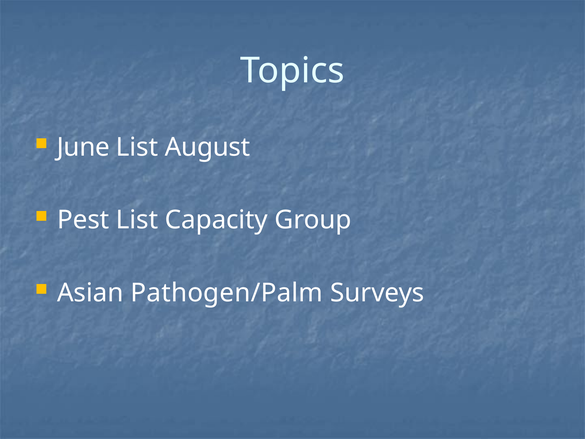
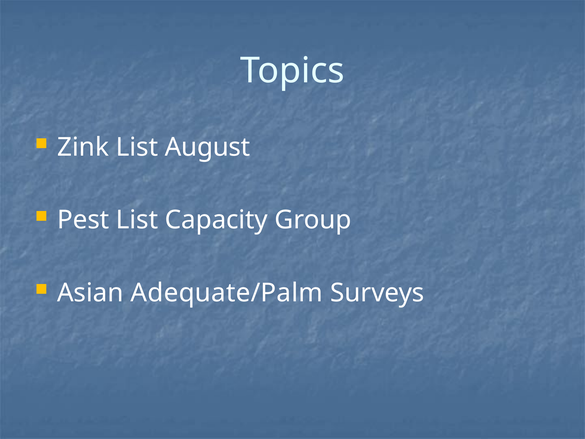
June: June -> Zink
Pathogen/Palm: Pathogen/Palm -> Adequate/Palm
